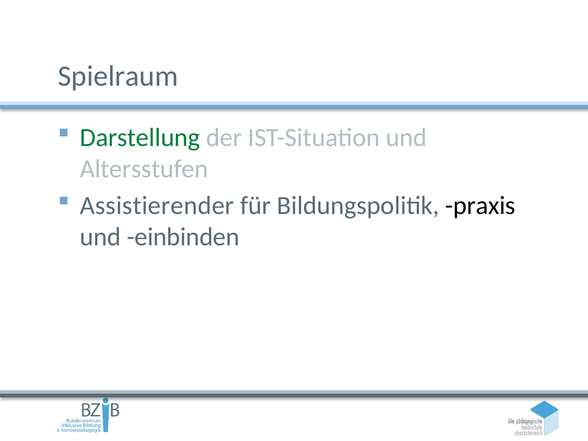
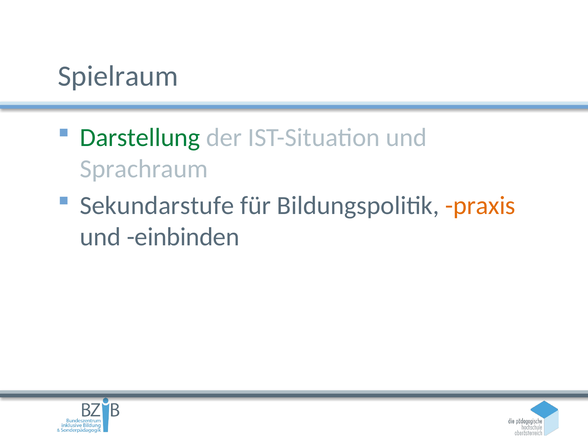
Altersstufen: Altersstufen -> Sprachraum
Assistierender: Assistierender -> Sekundarstufe
praxis colour: black -> orange
